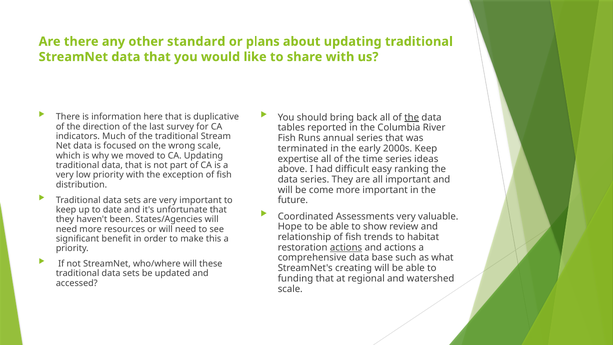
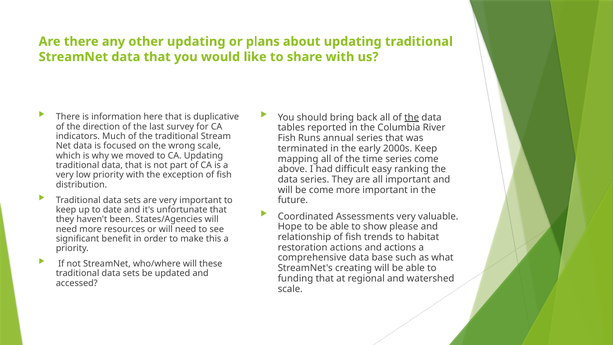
other standard: standard -> updating
expertise: expertise -> mapping
series ideas: ideas -> come
review: review -> please
actions at (346, 247) underline: present -> none
